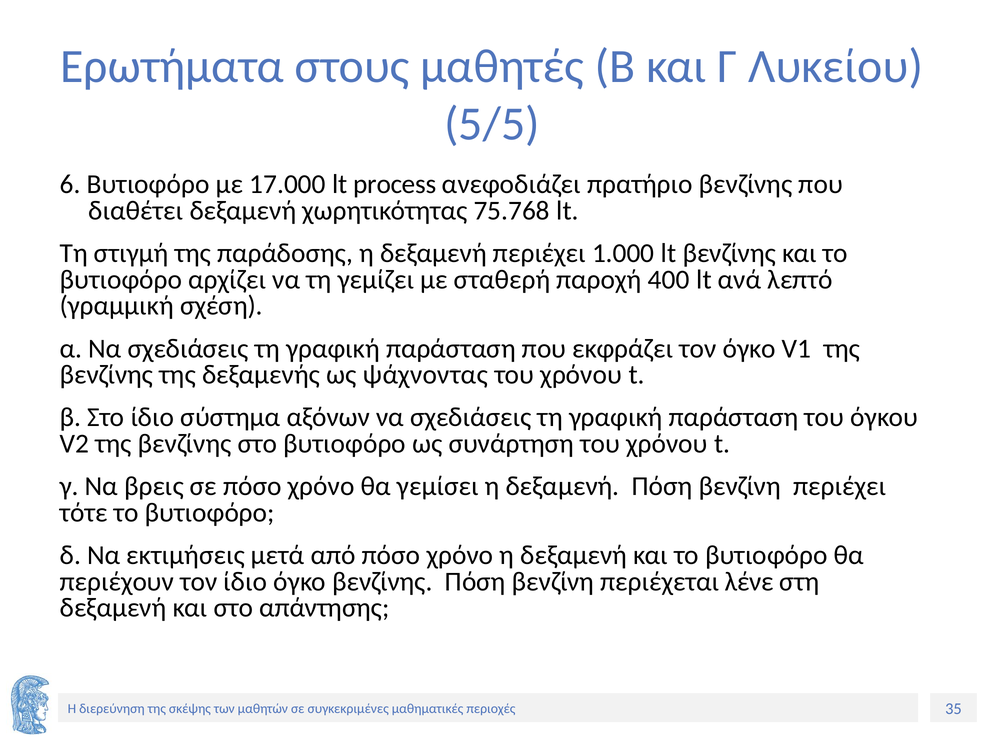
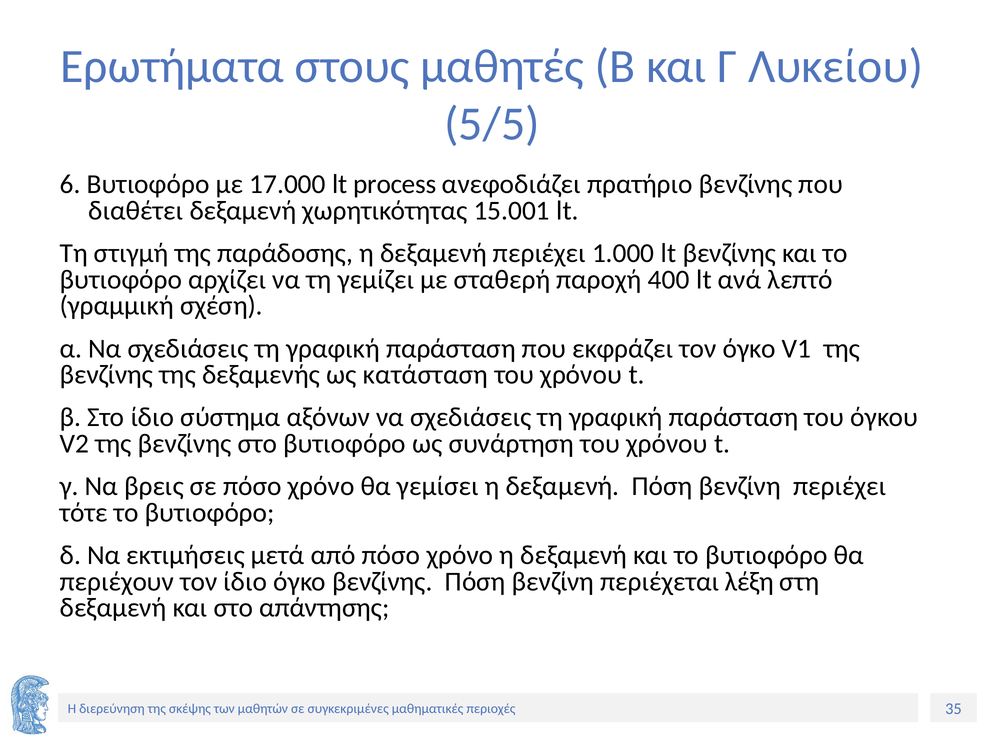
75.768: 75.768 -> 15.001
ψάχνοντας: ψάχνοντας -> κατάσταση
λένε: λένε -> λέξη
